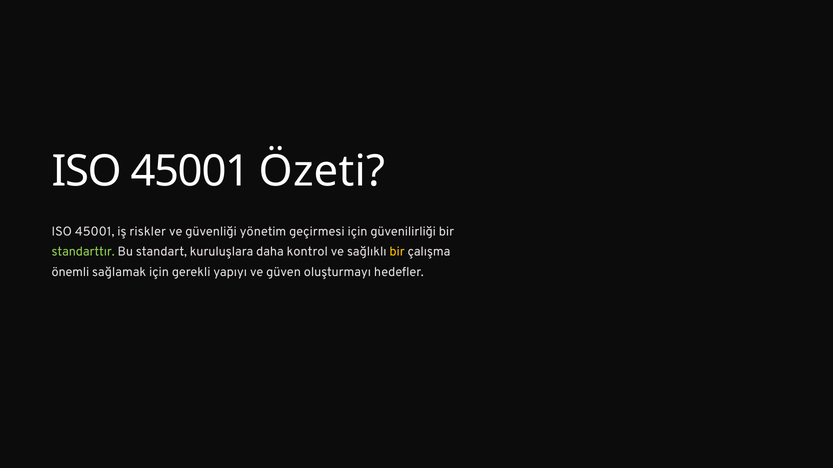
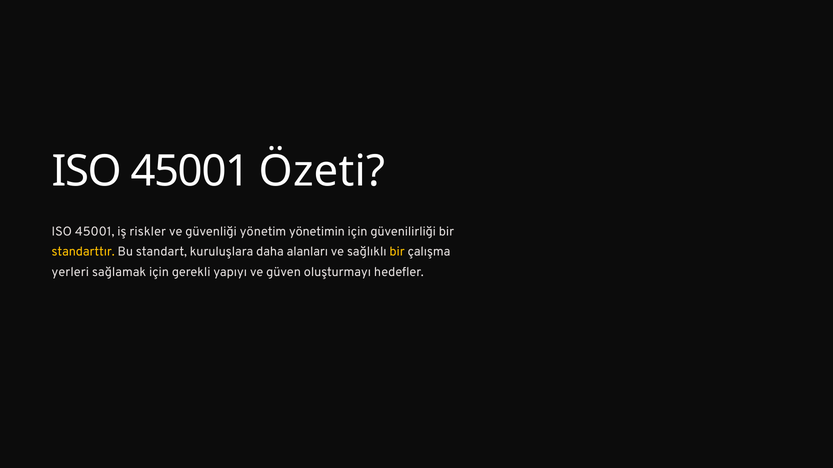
geçirmesi: geçirmesi -> yönetimin
standarttır colour: light green -> yellow
kontrol: kontrol -> alanları
önemli: önemli -> yerleri
